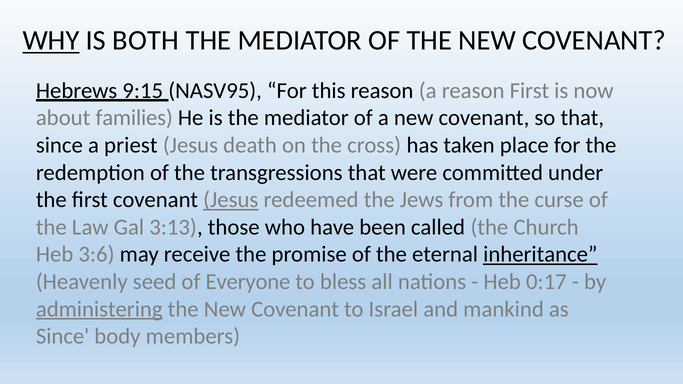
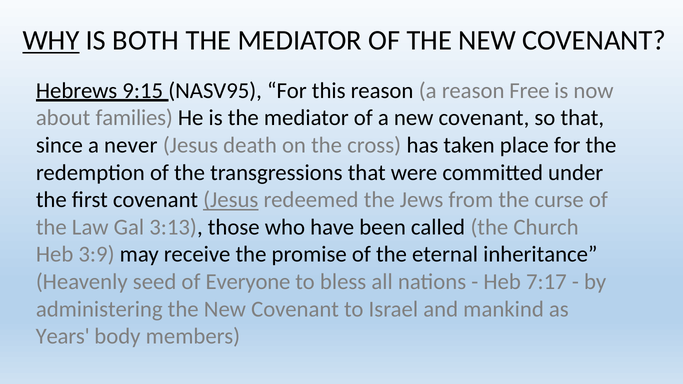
reason First: First -> Free
priest: priest -> never
3:6: 3:6 -> 3:9
inheritance underline: present -> none
0:17: 0:17 -> 7:17
administering underline: present -> none
Since at (63, 337): Since -> Years
